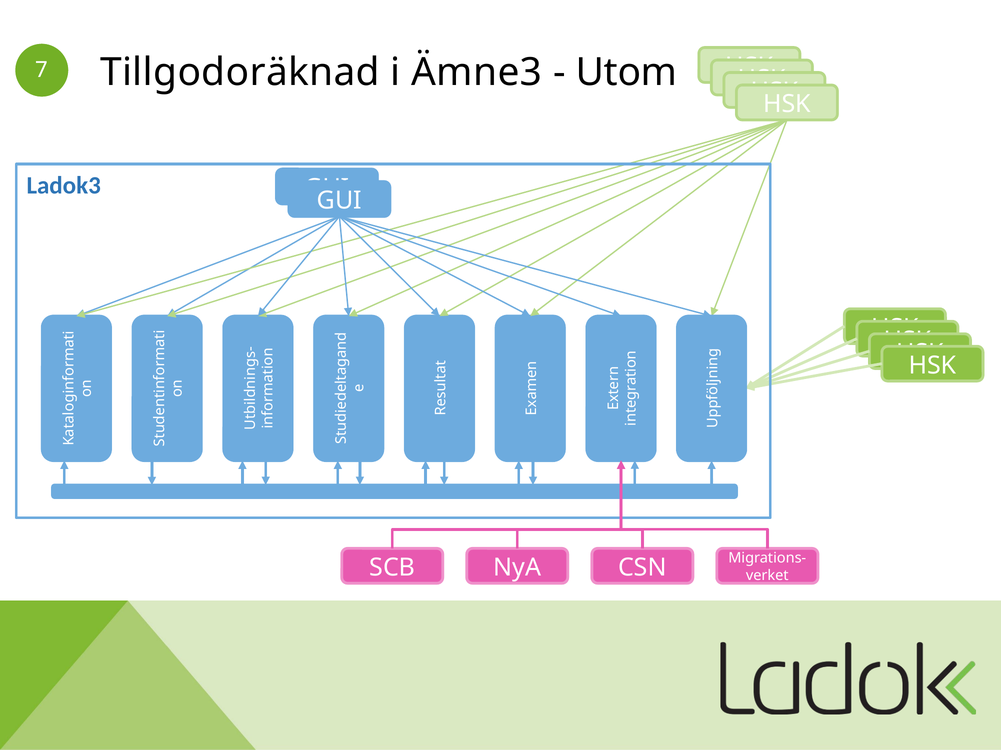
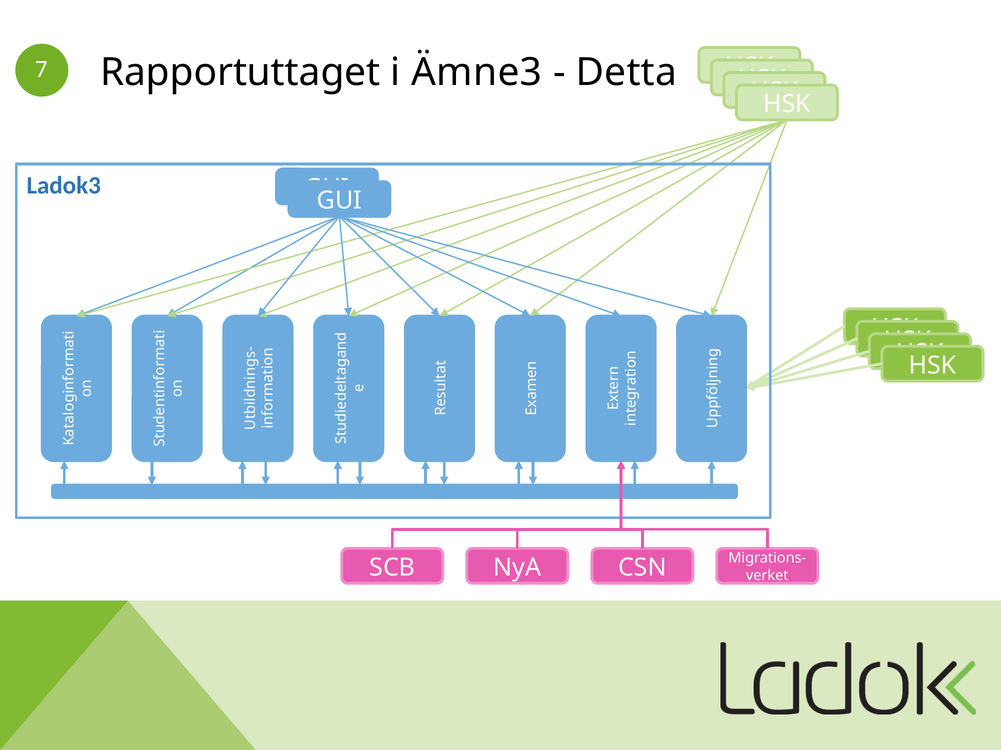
Tillgodoräknad: Tillgodoräknad -> Rapportuttaget
Utom: Utom -> Detta
